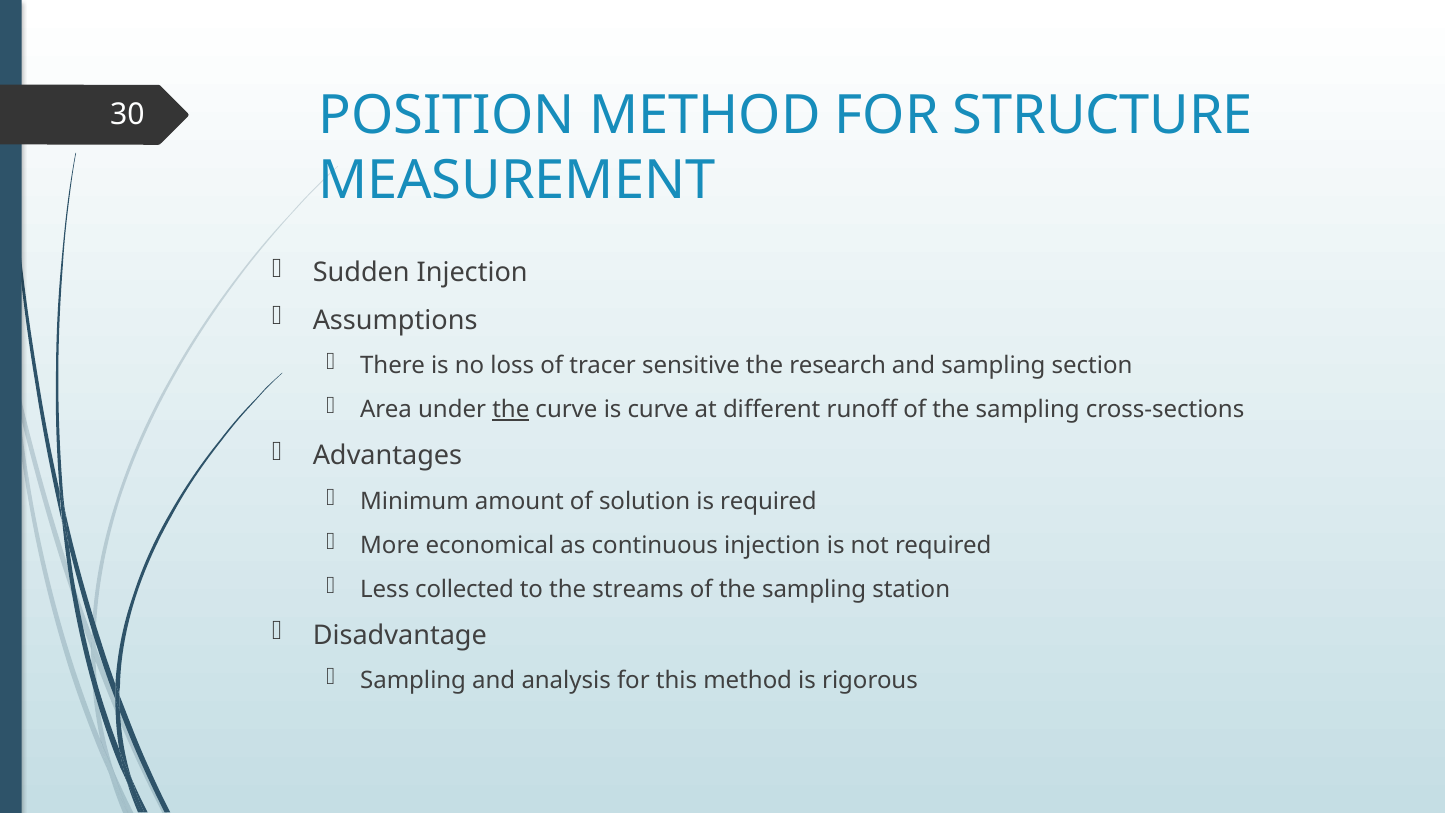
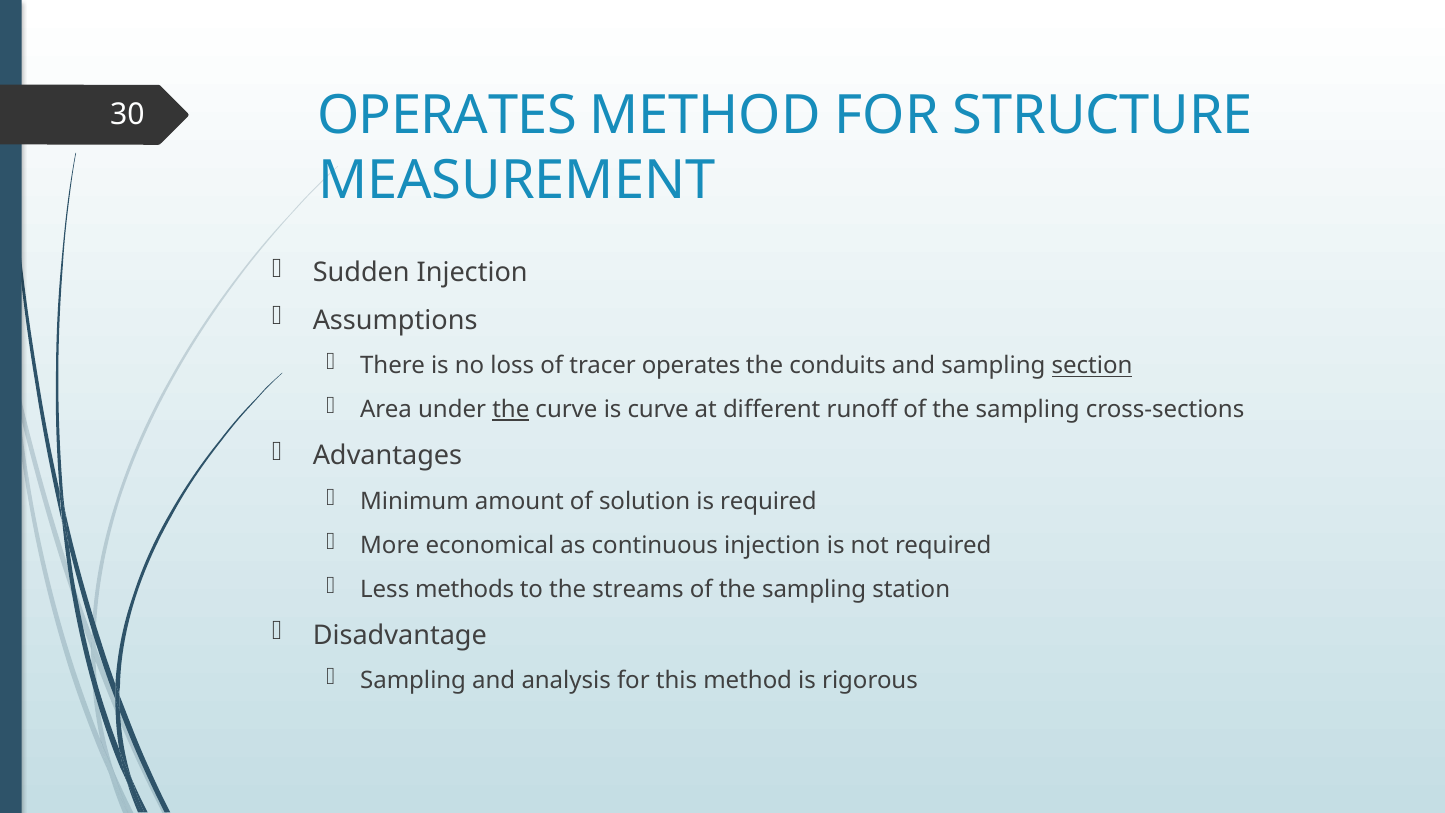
30 POSITION: POSITION -> OPERATES
tracer sensitive: sensitive -> operates
research: research -> conduits
section underline: none -> present
collected: collected -> methods
